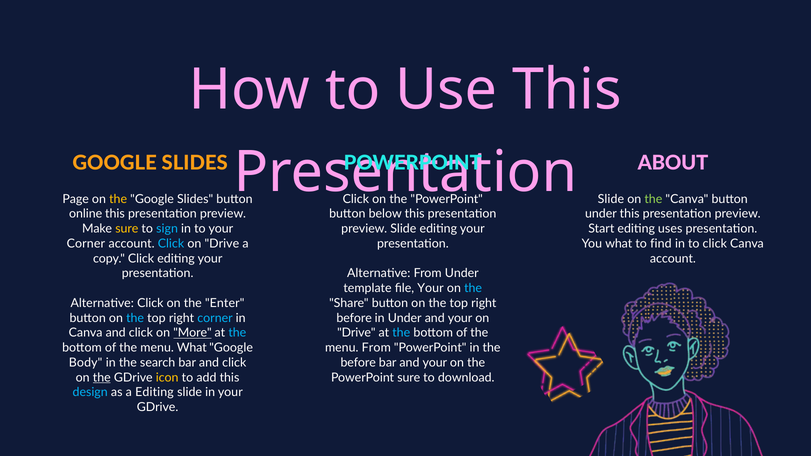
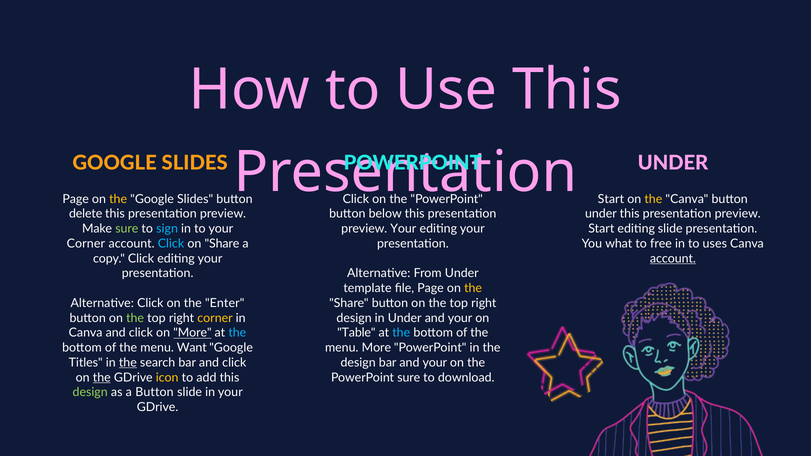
ABOUT at (673, 163): ABOUT -> UNDER
Slide at (611, 199): Slide -> Start
the at (653, 199) colour: light green -> yellow
online: online -> delete
sure at (127, 229) colour: yellow -> light green
preview Slide: Slide -> Your
editing uses: uses -> slide
Drive at (222, 244): Drive -> Share
find: find -> free
to click: click -> uses
account at (673, 259) underline: none -> present
file Your: Your -> Page
the at (473, 288) colour: light blue -> yellow
the at (135, 318) colour: light blue -> light green
corner at (215, 318) colour: light blue -> yellow
before at (354, 318): before -> design
Drive at (356, 333): Drive -> Table
menu What: What -> Want
menu From: From -> More
Body: Body -> Titles
the at (128, 363) underline: none -> present
before at (358, 363): before -> design
design at (90, 392) colour: light blue -> light green
a Editing: Editing -> Button
